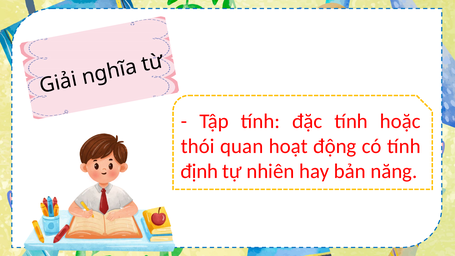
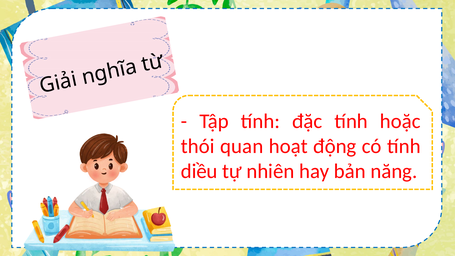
định: định -> diều
